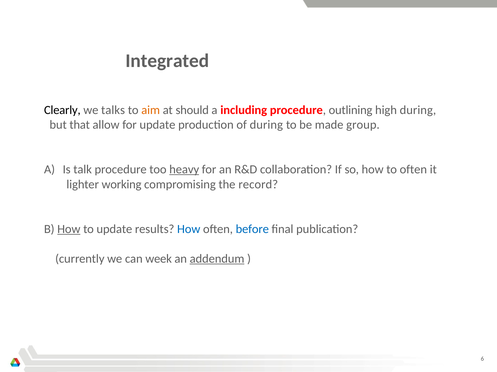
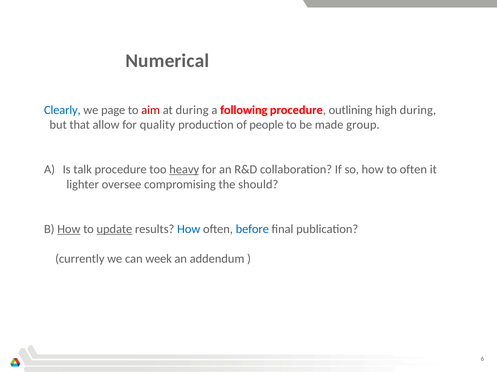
Integrated: Integrated -> Numerical
Clearly colour: black -> blue
talks: talks -> page
aim colour: orange -> red
at should: should -> during
including: including -> following
for update: update -> quality
of during: during -> people
working: working -> oversee
record: record -> should
update at (114, 229) underline: none -> present
addendum underline: present -> none
